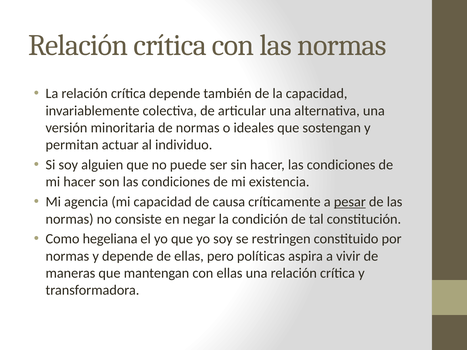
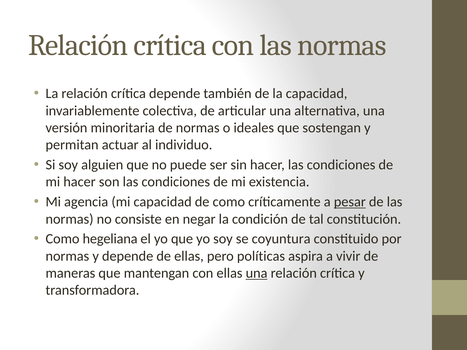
de causa: causa -> como
restringen: restringen -> coyuntura
una at (257, 273) underline: none -> present
